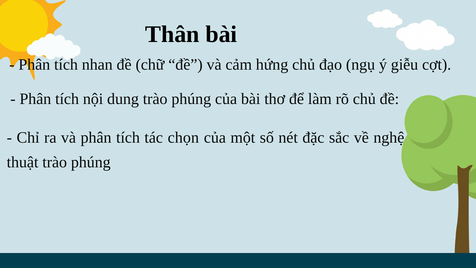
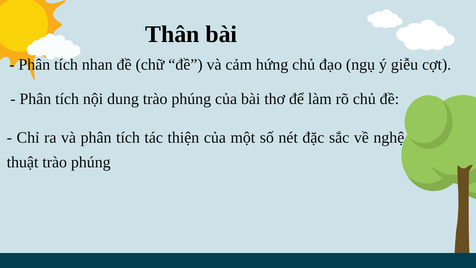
chọn: chọn -> thiện
